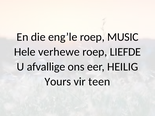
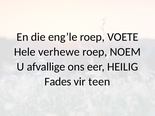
MUSIC: MUSIC -> VOETE
LIEFDE: LIEFDE -> NOEM
Yours: Yours -> Fades
